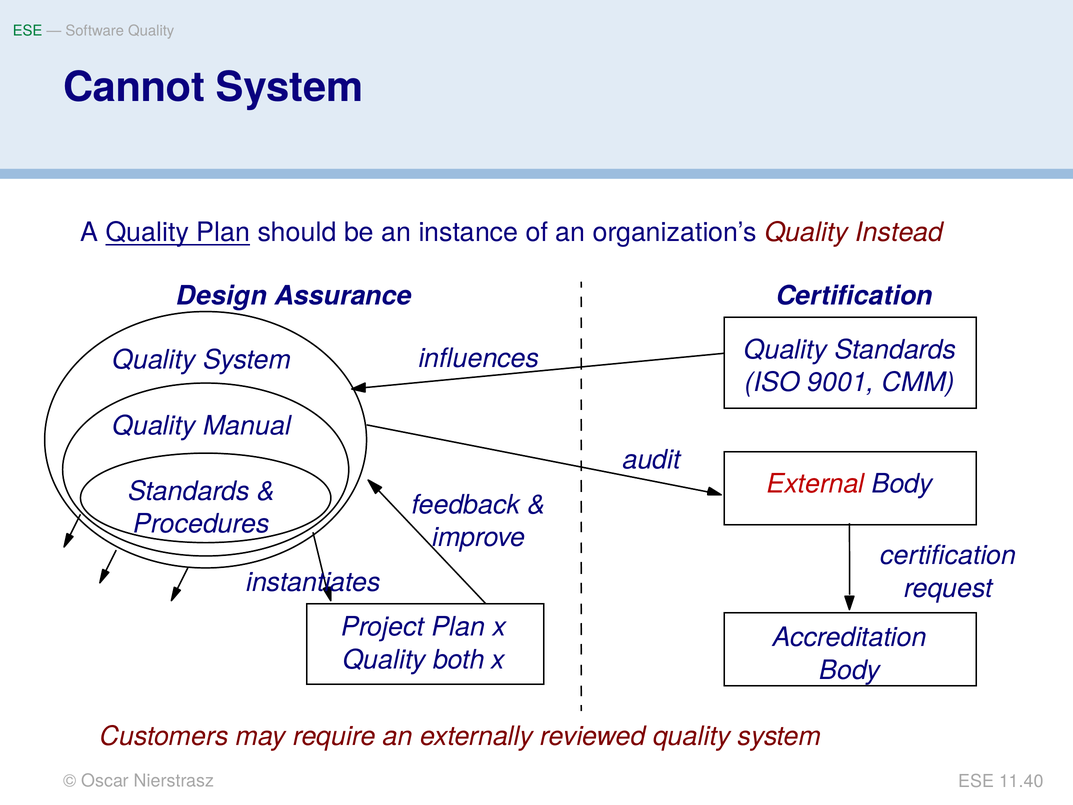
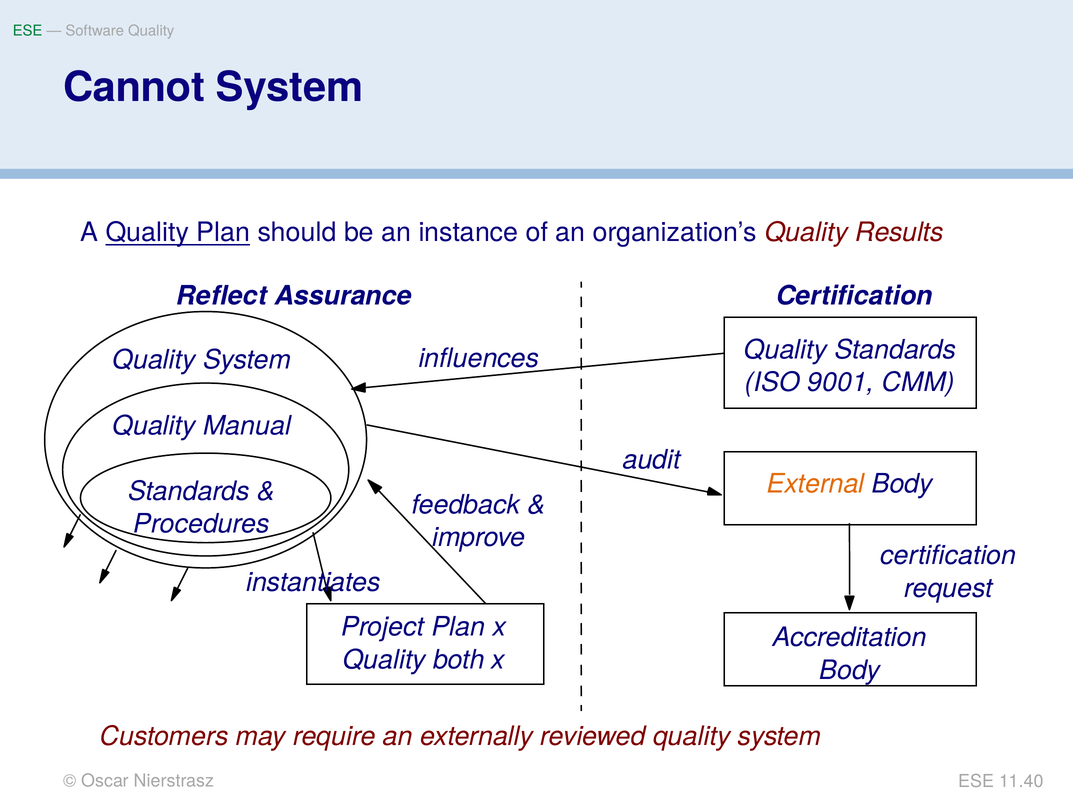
Instead: Instead -> Results
Design: Design -> Reflect
External colour: red -> orange
